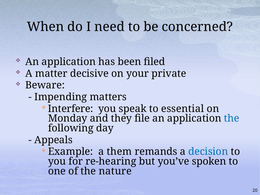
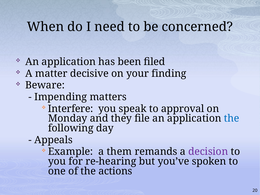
private: private -> finding
essential: essential -> approval
decision colour: blue -> purple
nature: nature -> actions
